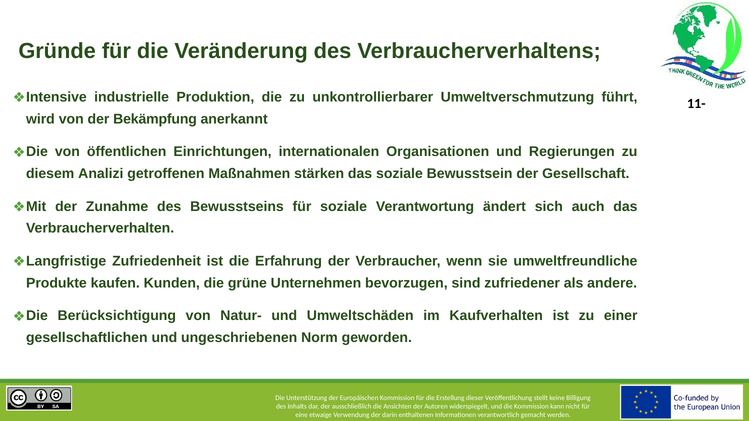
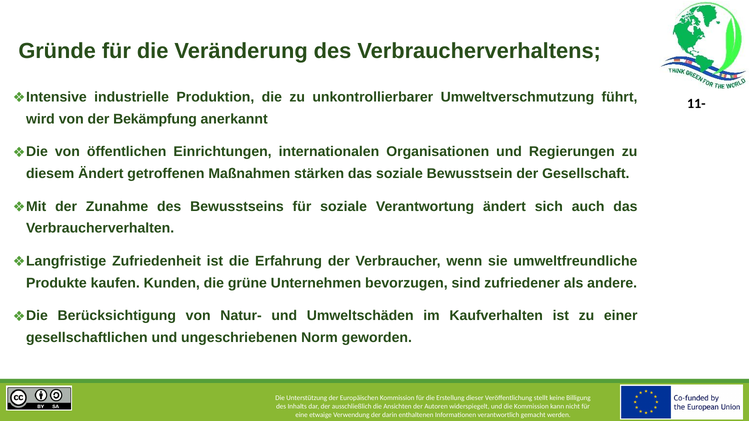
diesem Analizi: Analizi -> Ändert
